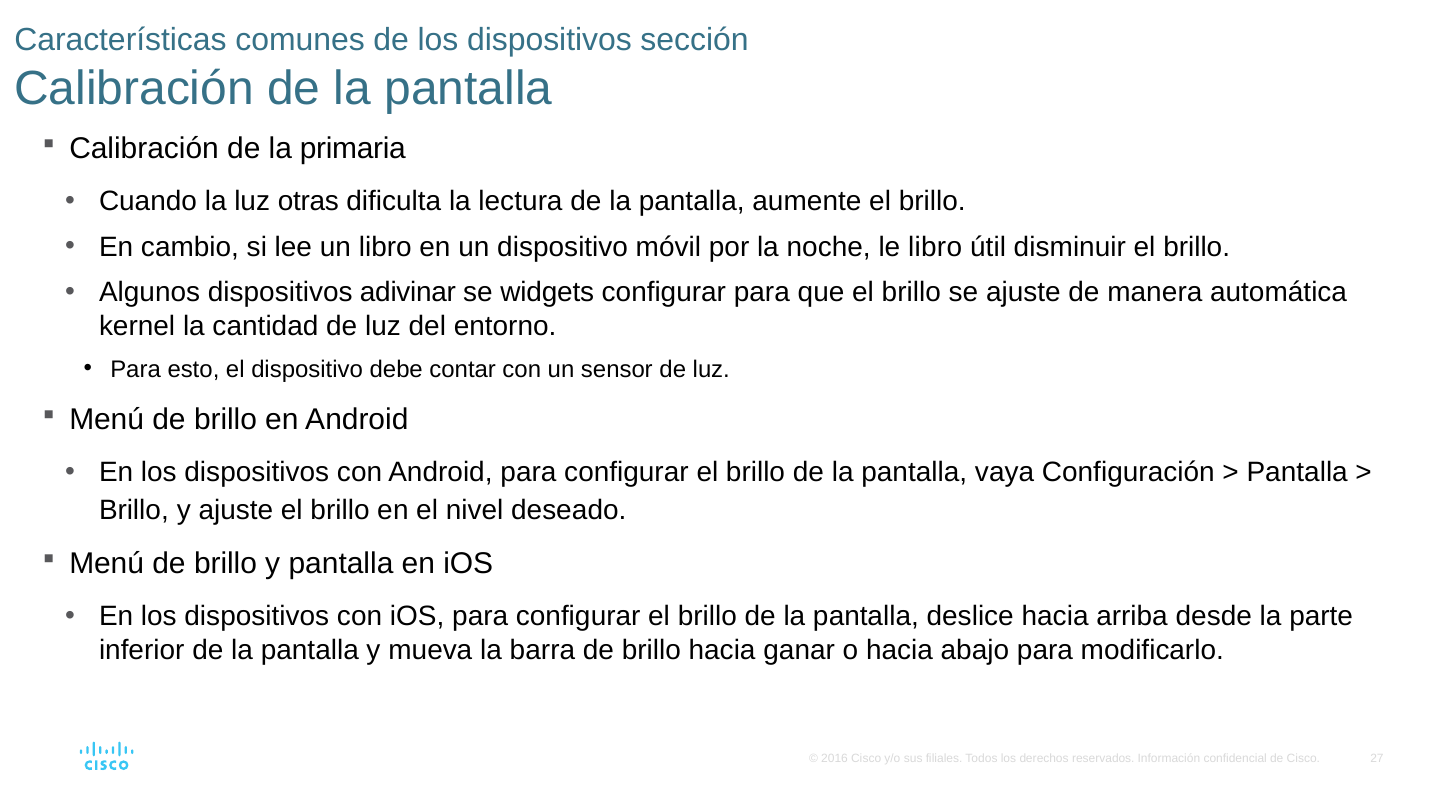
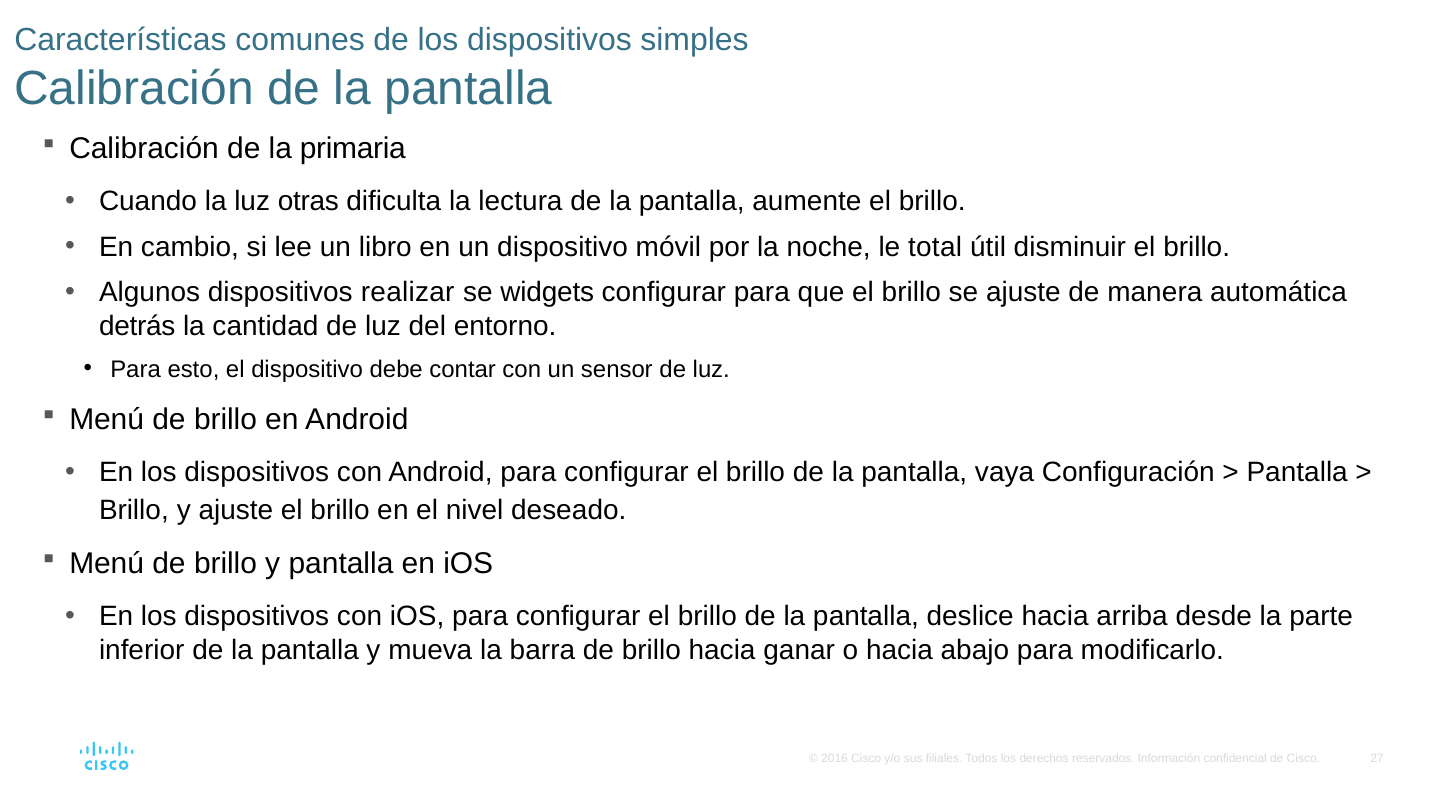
sección: sección -> simples
le libro: libro -> total
adivinar: adivinar -> realizar
kernel: kernel -> detrás
